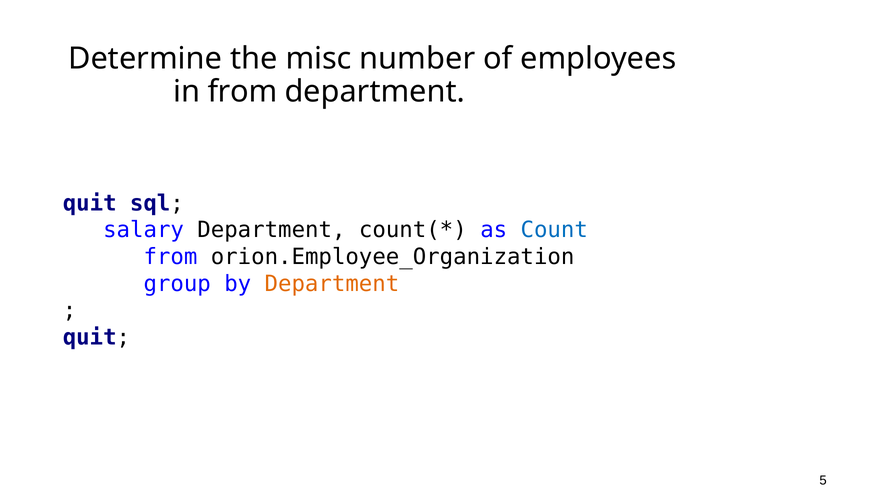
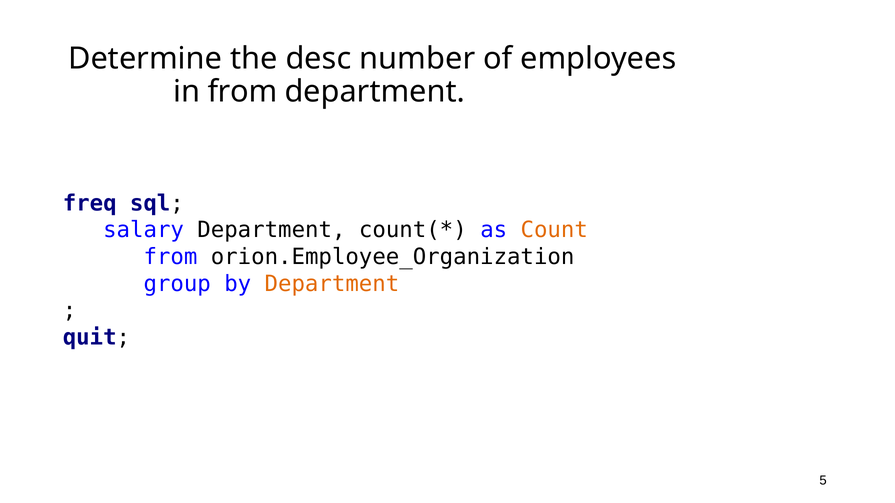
misc: misc -> desc
quit at (90, 203): quit -> freq
Count colour: blue -> orange
